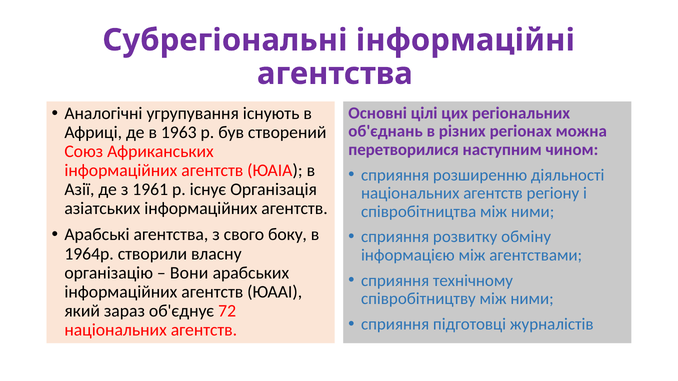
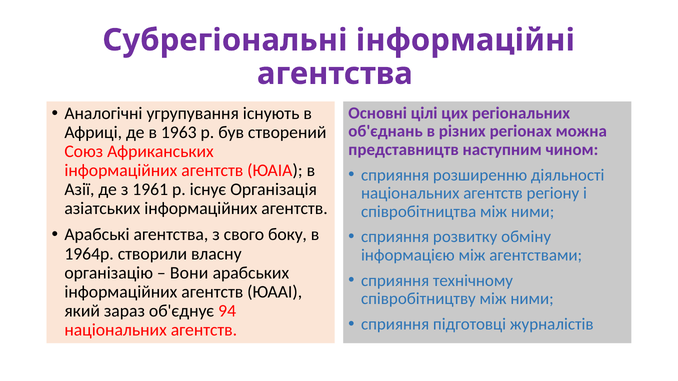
перетворилися: перетворилися -> представництв
72: 72 -> 94
